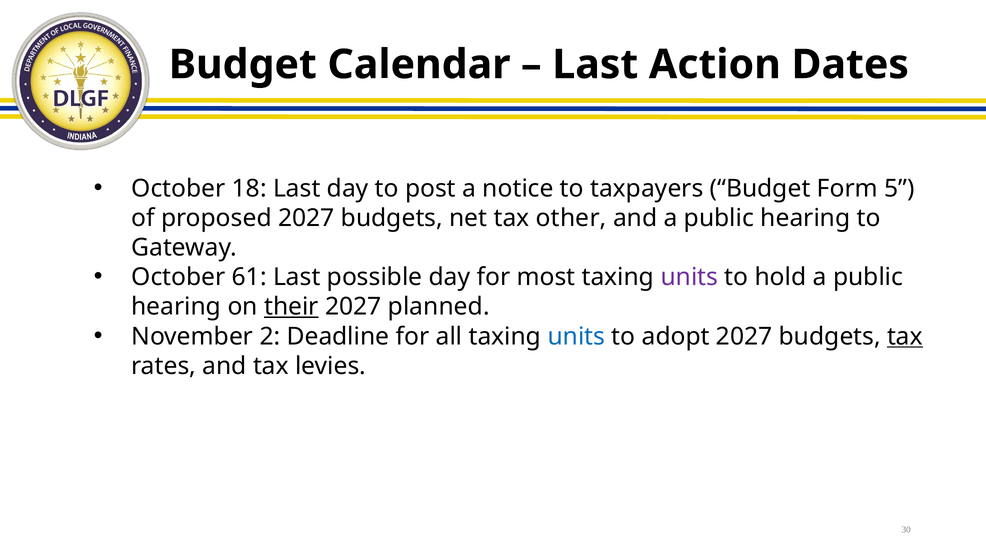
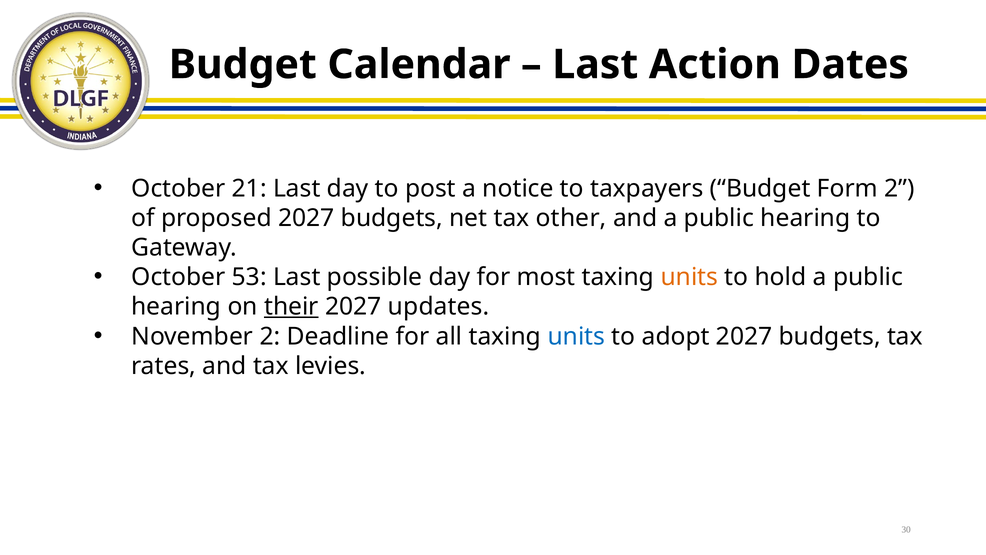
18: 18 -> 21
Form 5: 5 -> 2
61: 61 -> 53
units at (689, 277) colour: purple -> orange
planned: planned -> updates
tax at (905, 336) underline: present -> none
